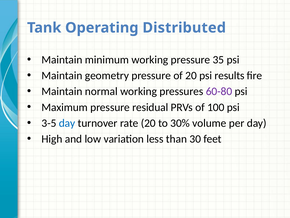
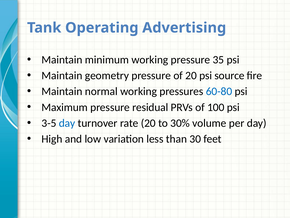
Distributed: Distributed -> Advertising
results: results -> source
60-80 colour: purple -> blue
